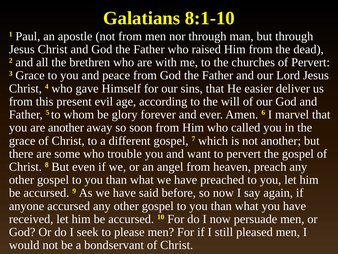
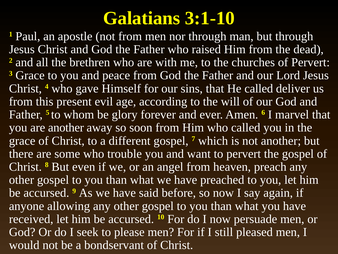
8:1-10: 8:1-10 -> 3:1-10
He easier: easier -> called
anyone accursed: accursed -> allowing
